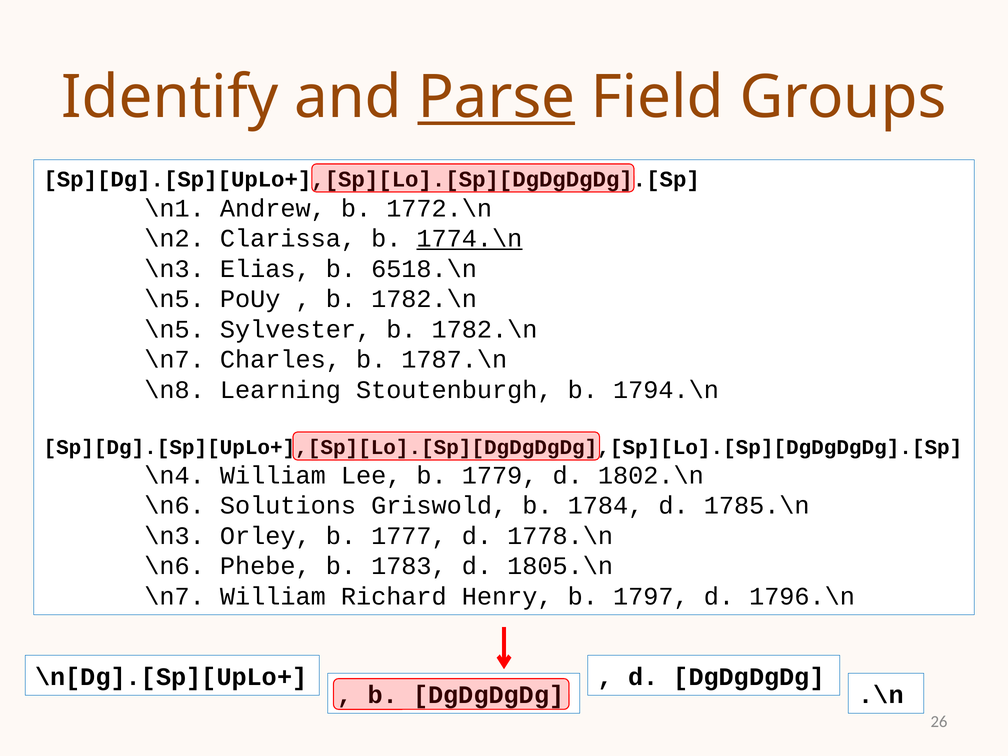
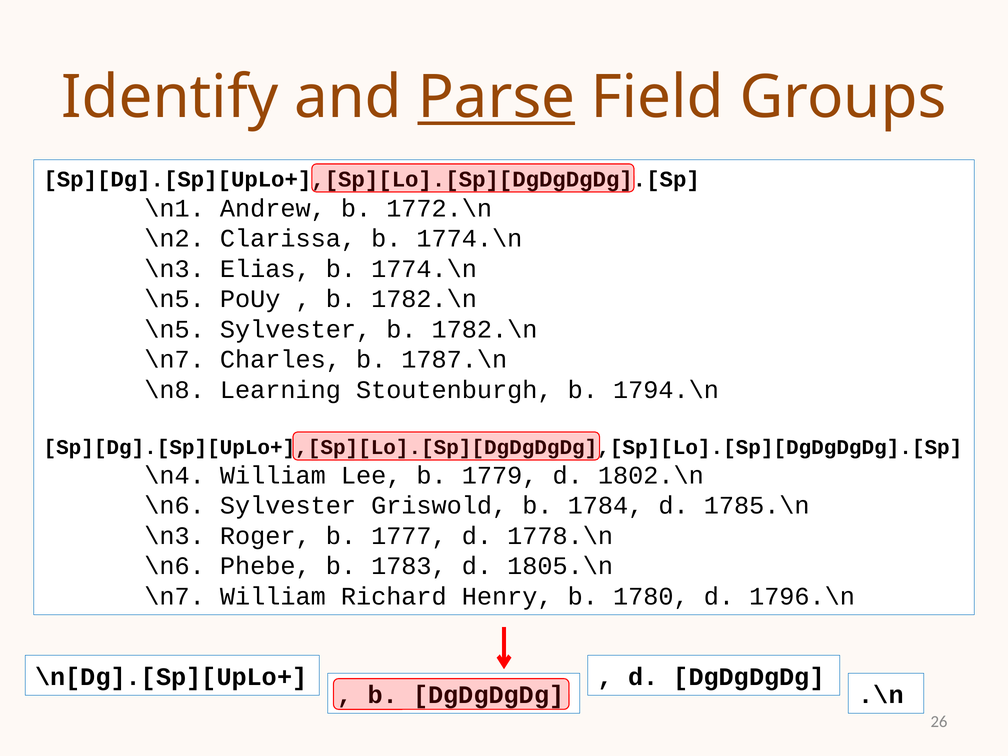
1774.\n at (469, 239) underline: present -> none
Elias b 6518.\n: 6518.\n -> 1774.\n
\n6 Solutions: Solutions -> Sylvester
Orley: Orley -> Roger
1797: 1797 -> 1780
